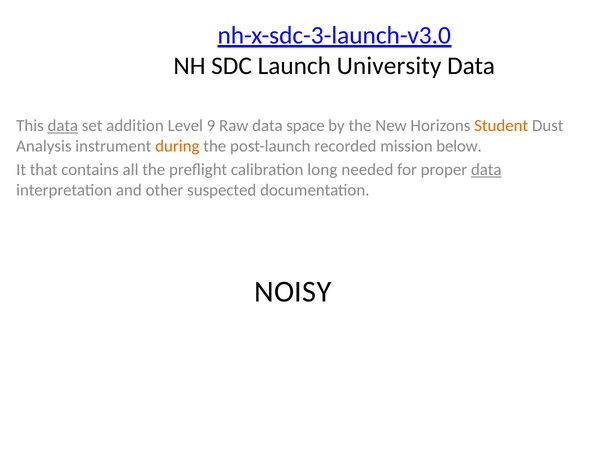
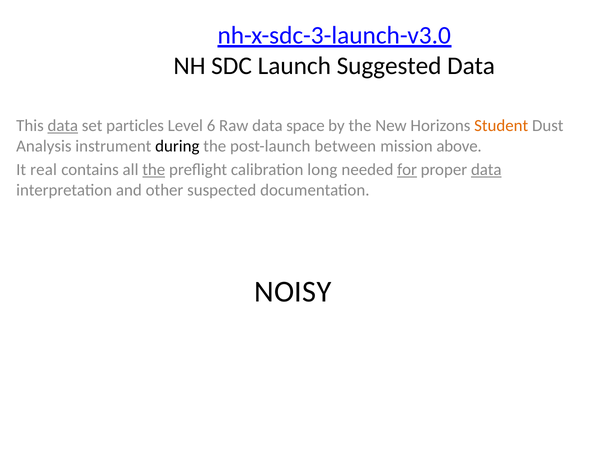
University: University -> Suggested
addition: addition -> particles
9: 9 -> 6
during colour: orange -> black
recorded: recorded -> between
below: below -> above
that: that -> real
the at (154, 170) underline: none -> present
for underline: none -> present
